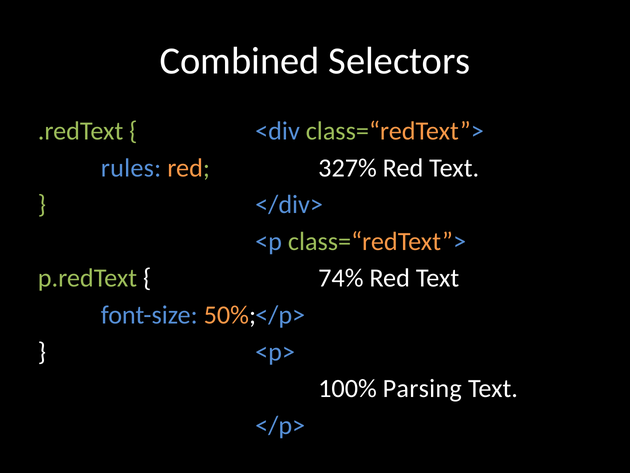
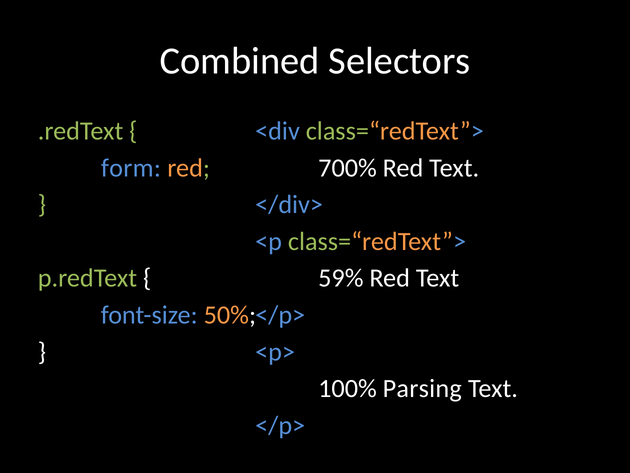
rules: rules -> form
327%: 327% -> 700%
74%: 74% -> 59%
